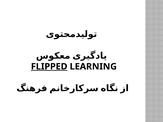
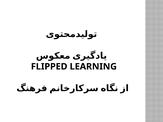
FLIPPED underline: present -> none
